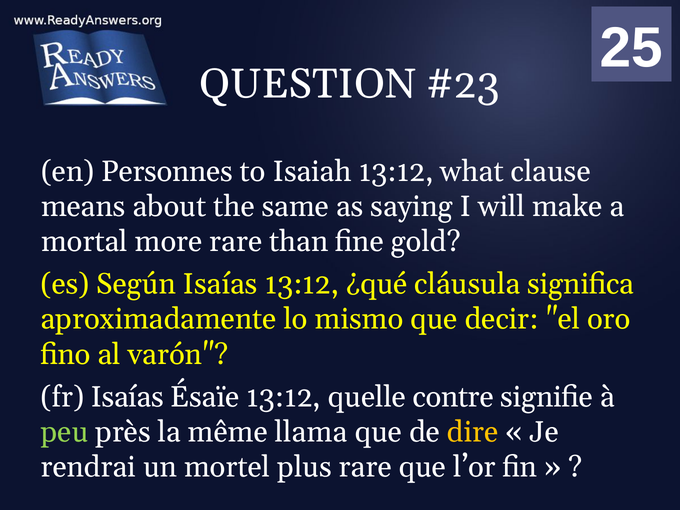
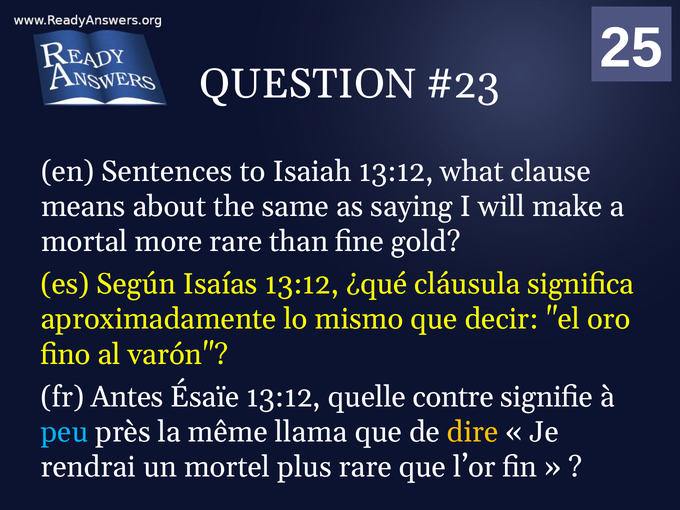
Personnes: Personnes -> Sentences
fr Isaías: Isaías -> Antes
peu colour: light green -> light blue
